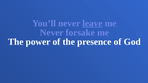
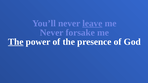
The at (16, 42) underline: none -> present
